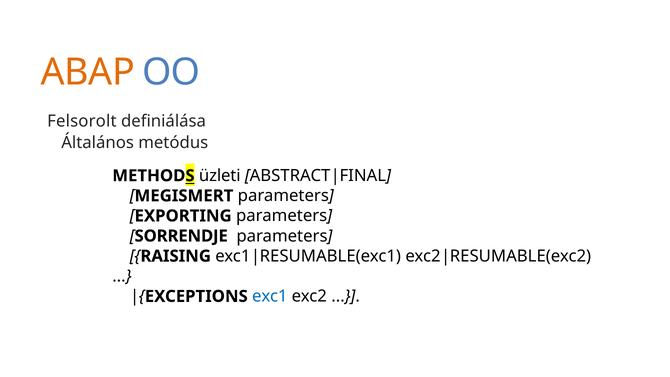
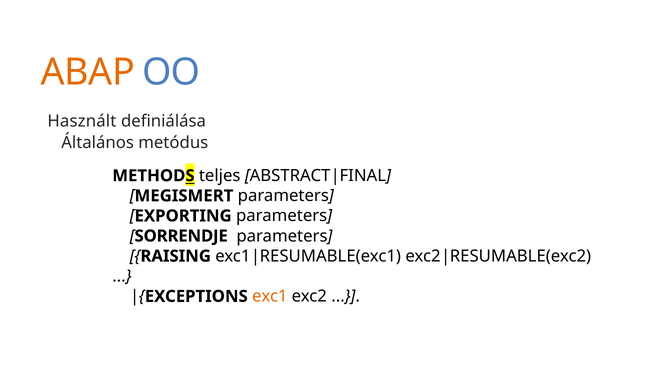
Felsorolt: Felsorolt -> Használt
üzleti: üzleti -> teljes
exc1 colour: blue -> orange
